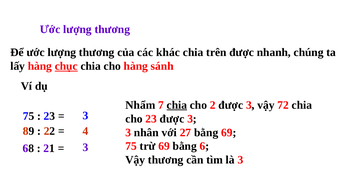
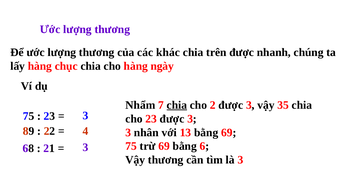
chục underline: present -> none
sánh: sánh -> ngày
72: 72 -> 35
27: 27 -> 13
